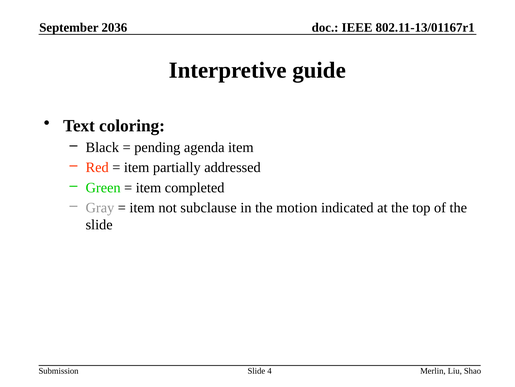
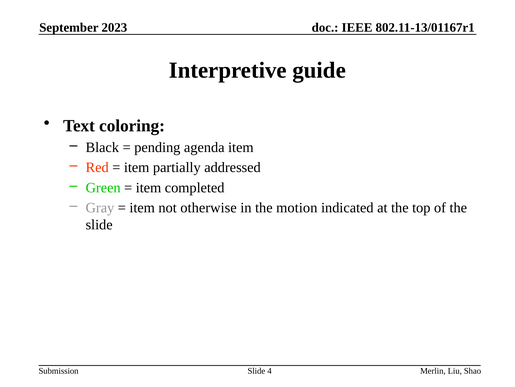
2036: 2036 -> 2023
subclause: subclause -> otherwise
